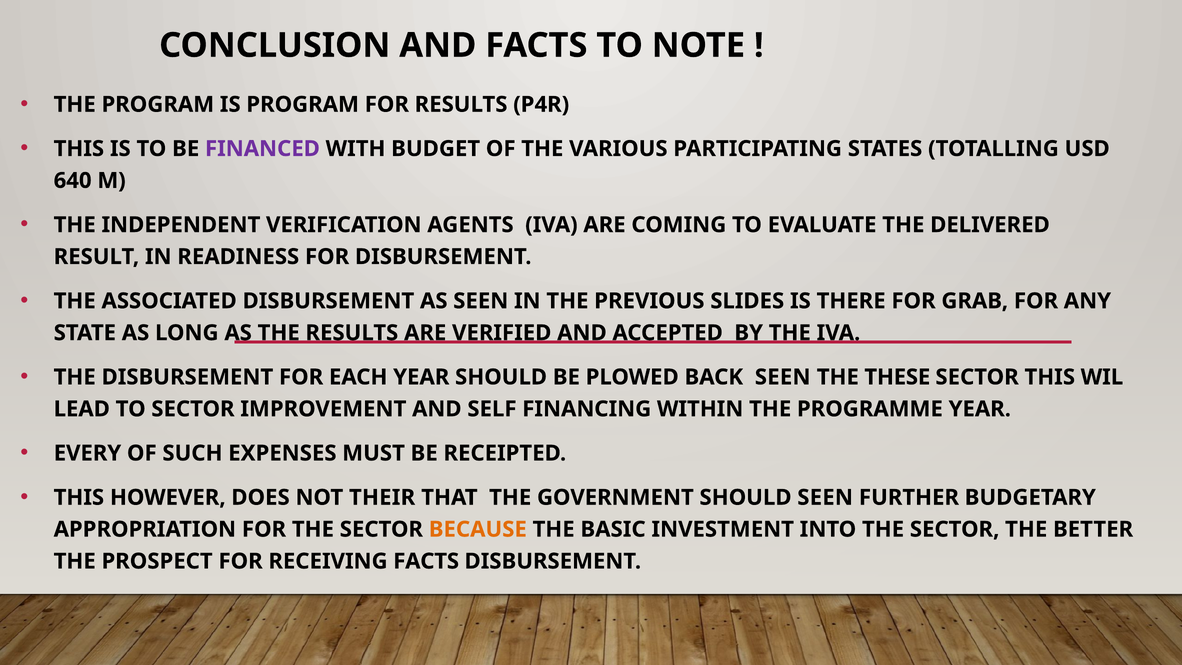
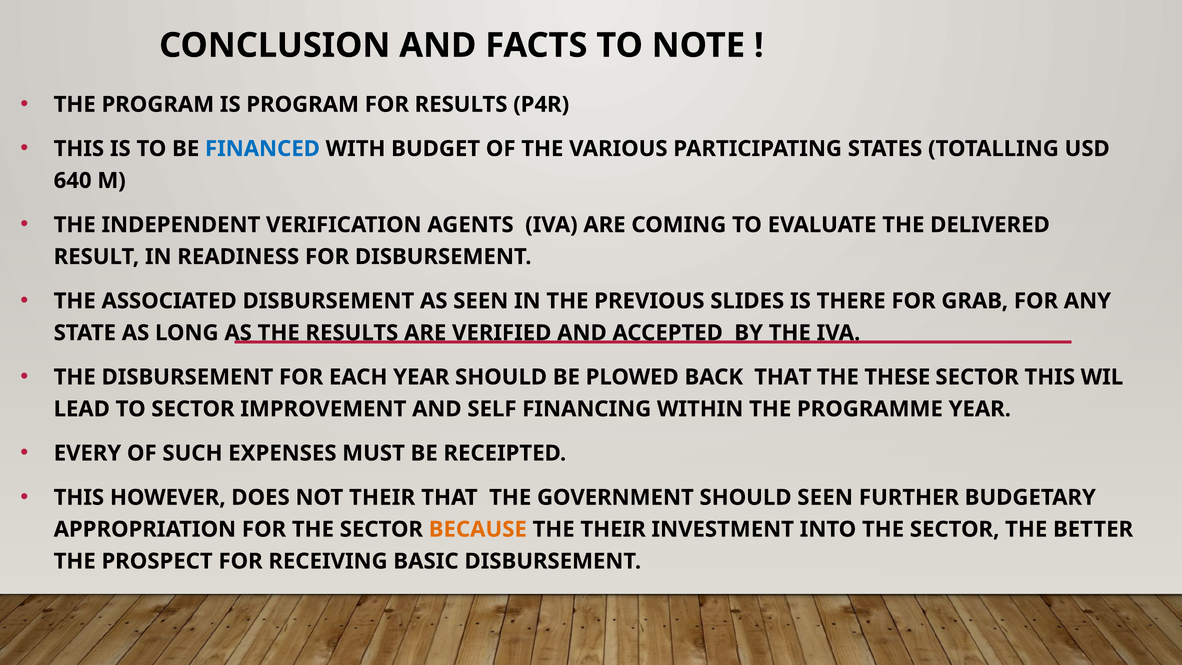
FINANCED colour: purple -> blue
BACK SEEN: SEEN -> THAT
THE BASIC: BASIC -> THEIR
RECEIVING FACTS: FACTS -> BASIC
